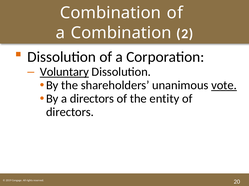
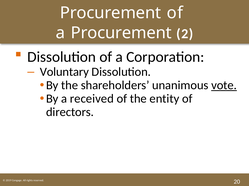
Combination at (110, 13): Combination -> Procurement
a Combination: Combination -> Procurement
Voluntary underline: present -> none
a directors: directors -> received
